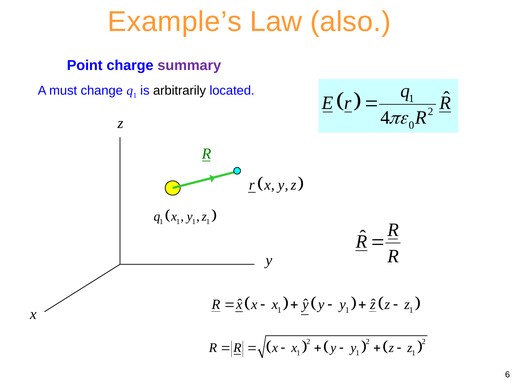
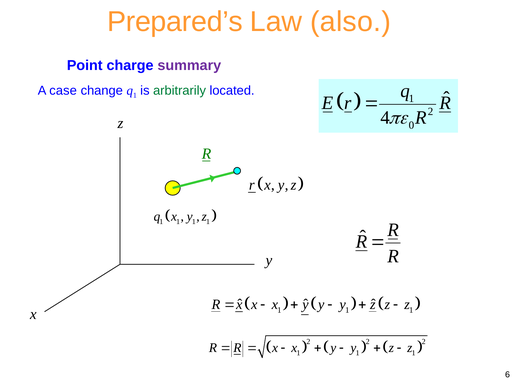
Example’s: Example’s -> Prepared’s
must: must -> case
arbitrarily colour: black -> green
